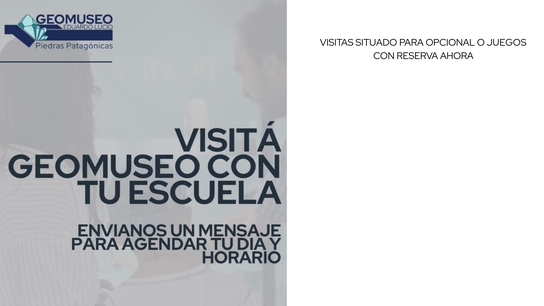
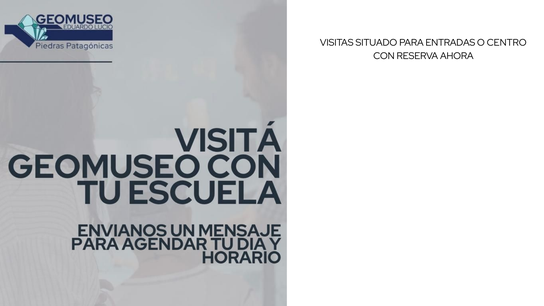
OPCIONAL: OPCIONAL -> ENTRADAS
JUEGOS: JUEGOS -> CENTRO
